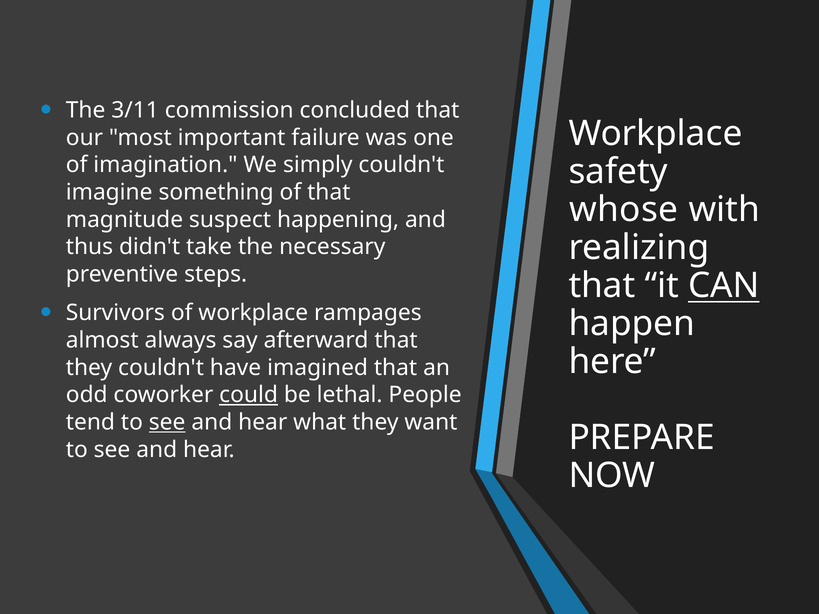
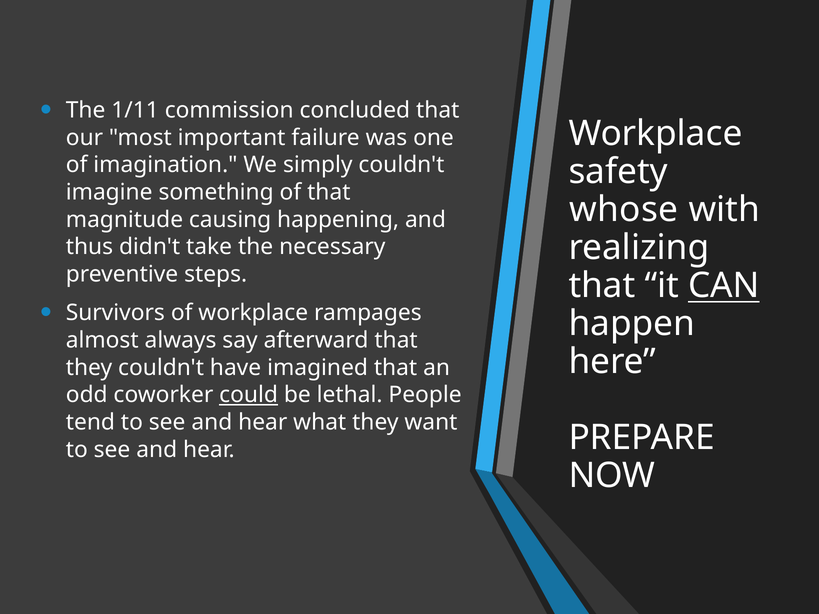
3/11: 3/11 -> 1/11
suspect: suspect -> causing
see at (167, 422) underline: present -> none
